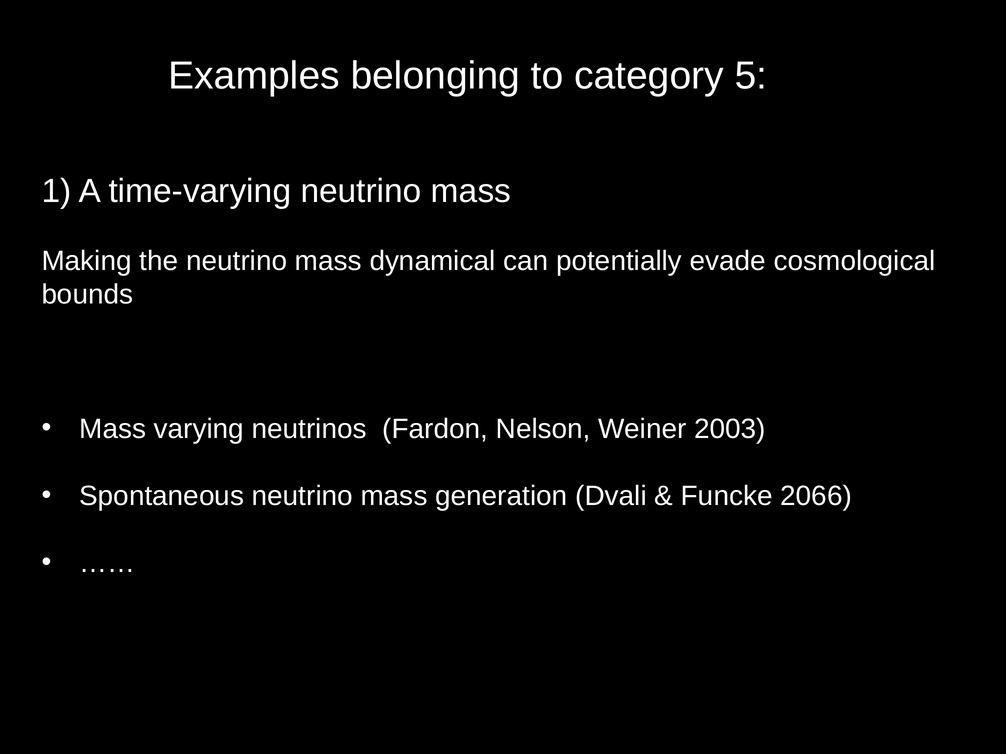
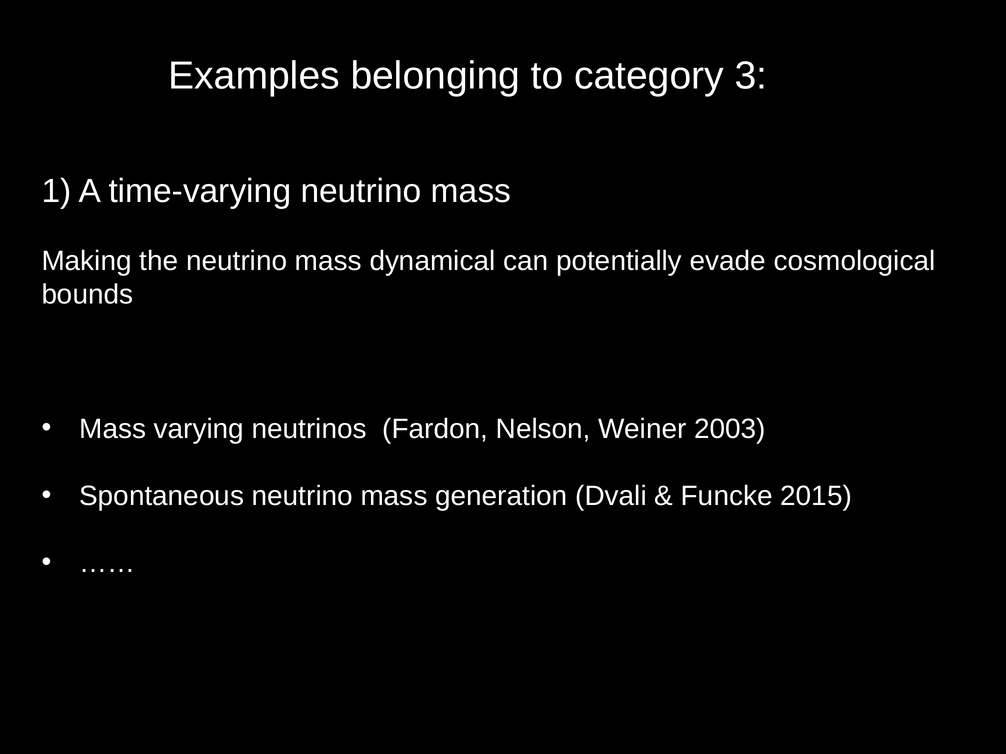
5: 5 -> 3
2066: 2066 -> 2015
